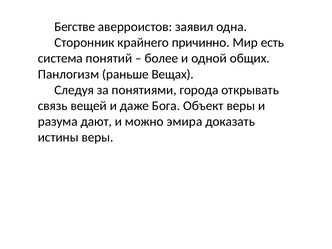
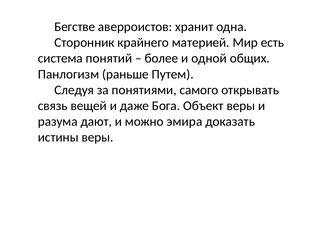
заявил: заявил -> хранит
причинно: причинно -> материей
Вещах: Вещах -> Путем
города: города -> самого
